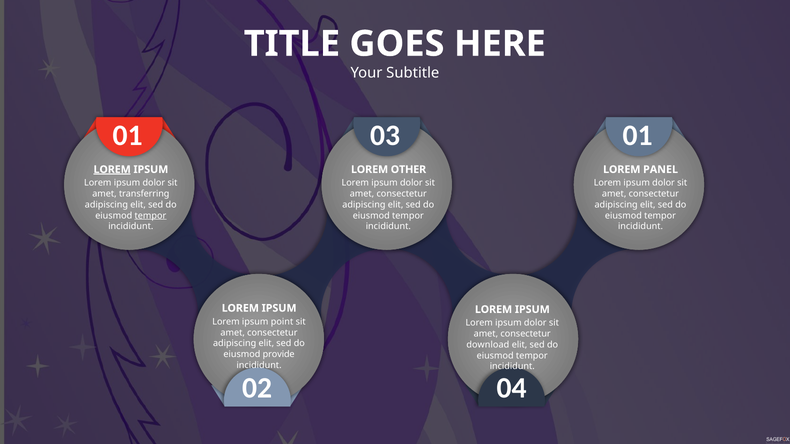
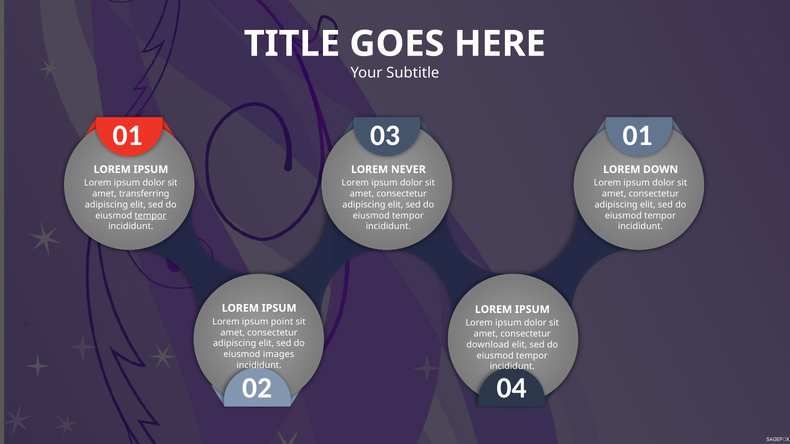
LOREM at (112, 170) underline: present -> none
OTHER: OTHER -> NEVER
PANEL: PANEL -> DOWN
provide: provide -> images
